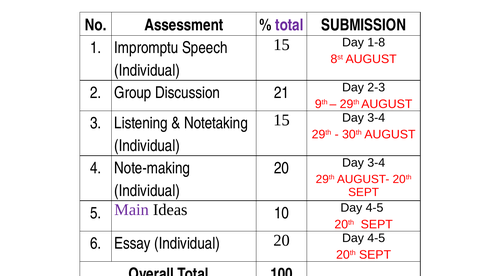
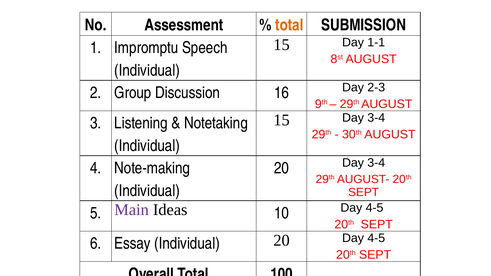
total at (289, 25) colour: purple -> orange
1-8: 1-8 -> 1-1
21: 21 -> 16
